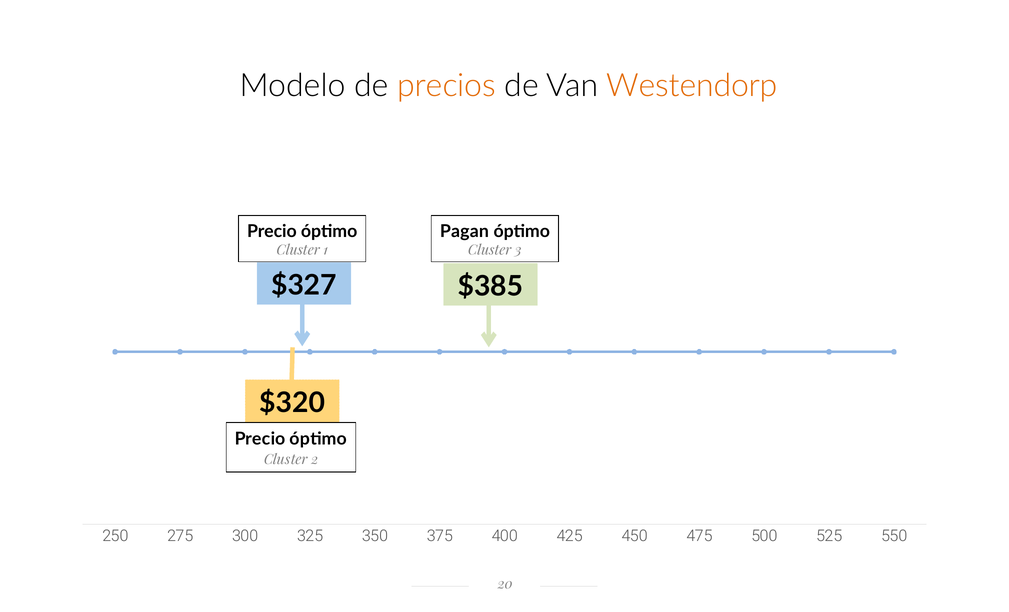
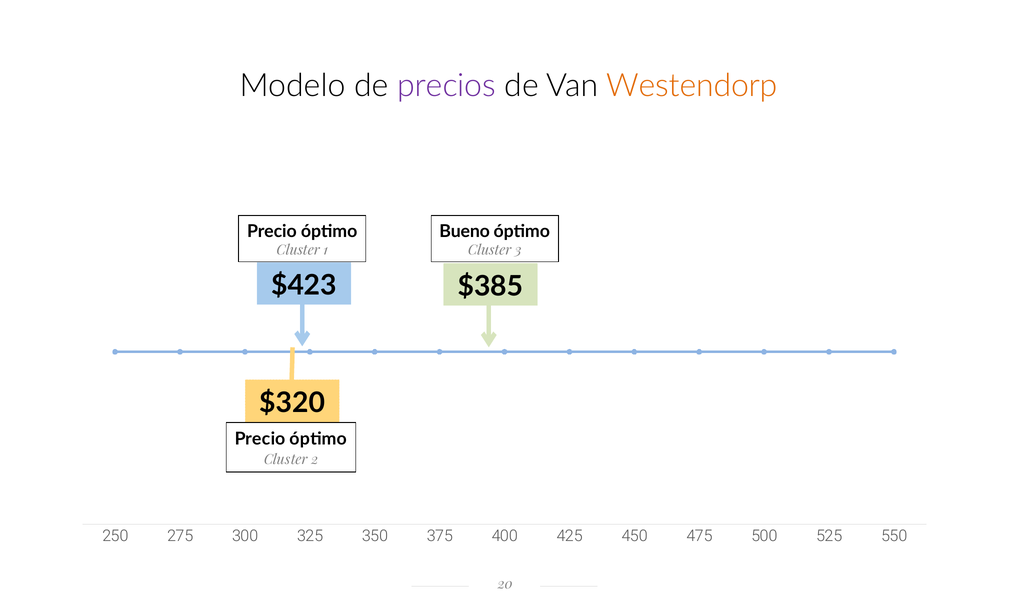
precios colour: orange -> purple
Pagan: Pagan -> Bueno
$327: $327 -> $423
